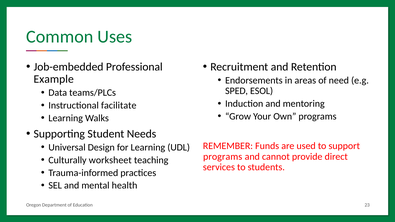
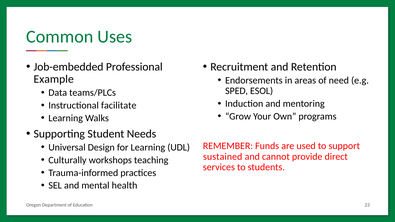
programs at (223, 157): programs -> sustained
worksheet: worksheet -> workshops
